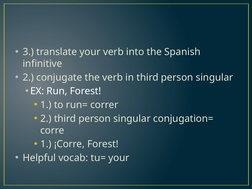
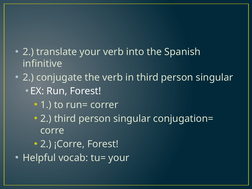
3 at (28, 52): 3 -> 2
1 at (46, 144): 1 -> 2
